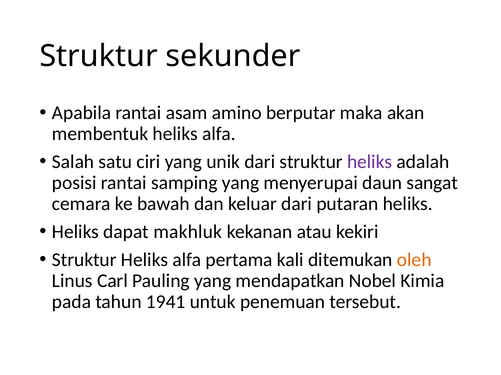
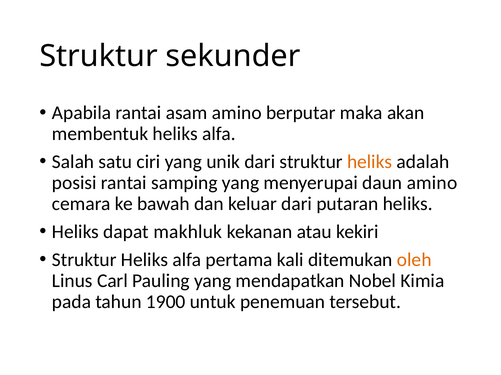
heliks at (370, 162) colour: purple -> orange
daun sangat: sangat -> amino
1941: 1941 -> 1900
